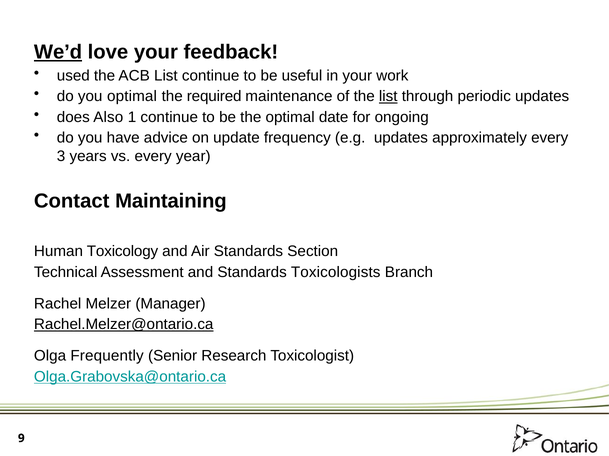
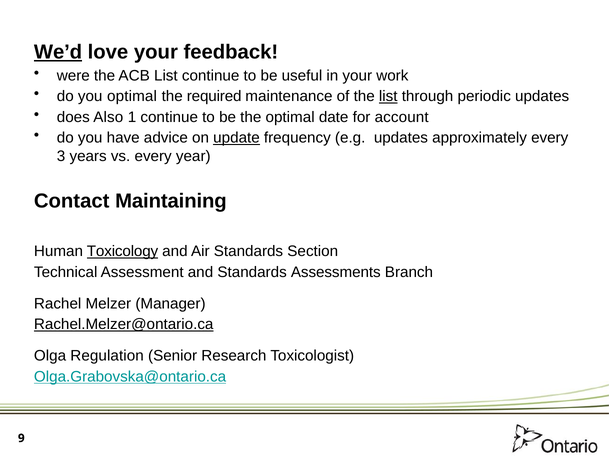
used: used -> were
ongoing: ongoing -> account
update underline: none -> present
Toxicology underline: none -> present
Toxicologists: Toxicologists -> Assessments
Frequently: Frequently -> Regulation
